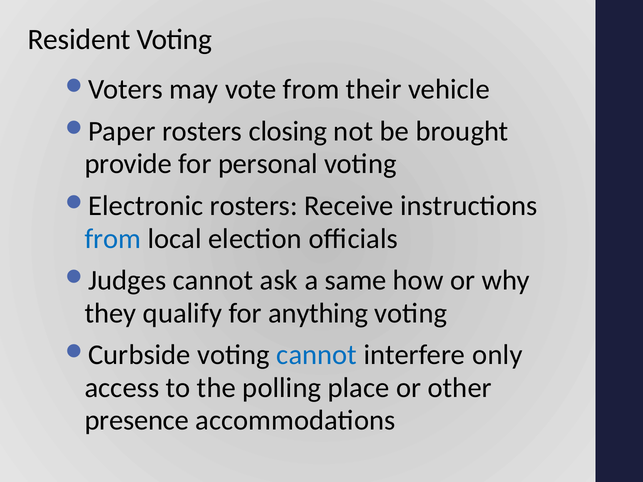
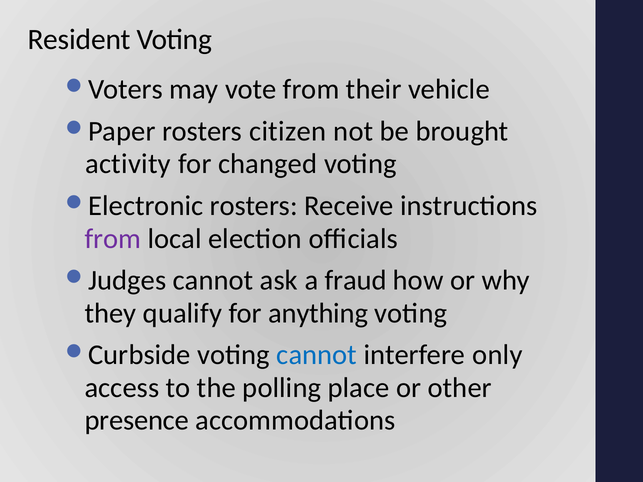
closing: closing -> citizen
provide: provide -> activity
personal: personal -> changed
from at (113, 239) colour: blue -> purple
same: same -> fraud
